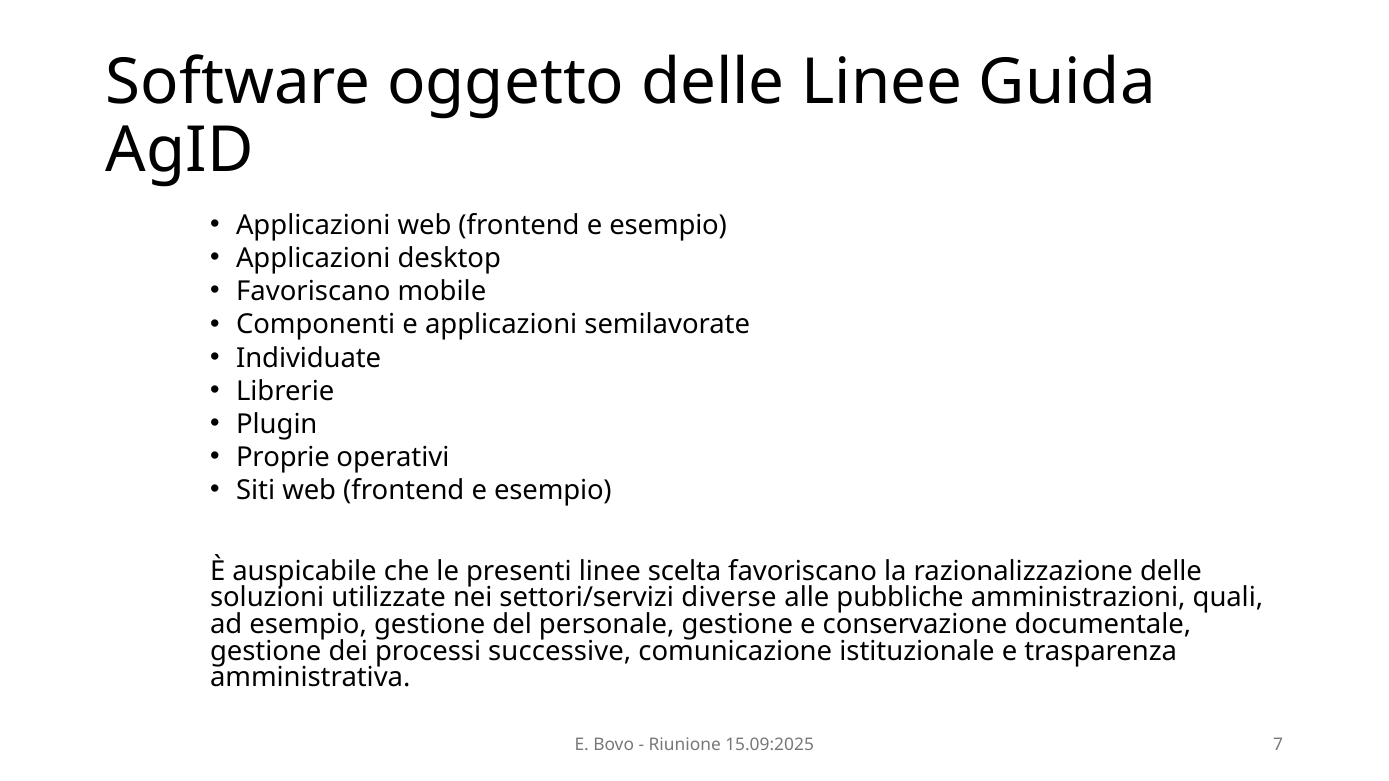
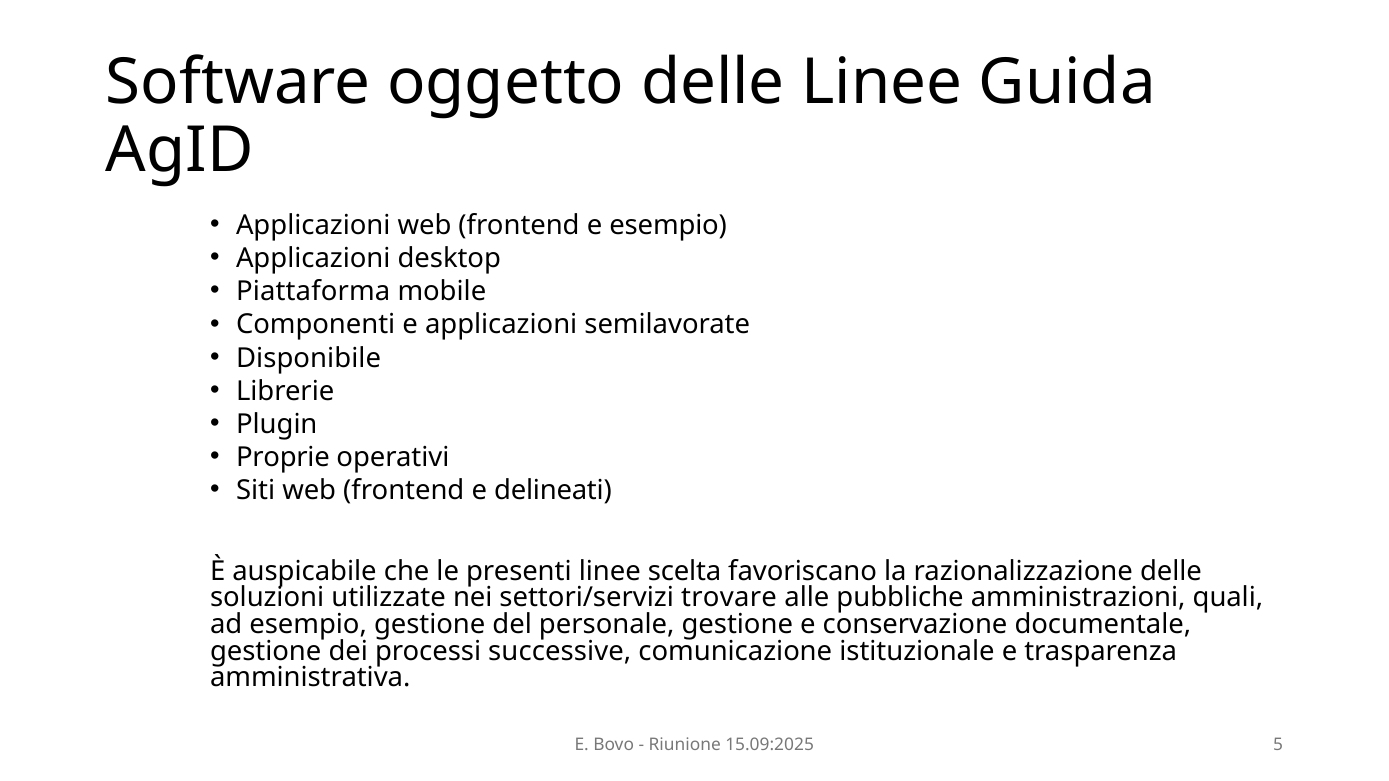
Favoriscano at (313, 292): Favoriscano -> Piattaforma
Individuate: Individuate -> Disponibile
esempio at (553, 491): esempio -> delineati
diverse: diverse -> trovare
7: 7 -> 5
